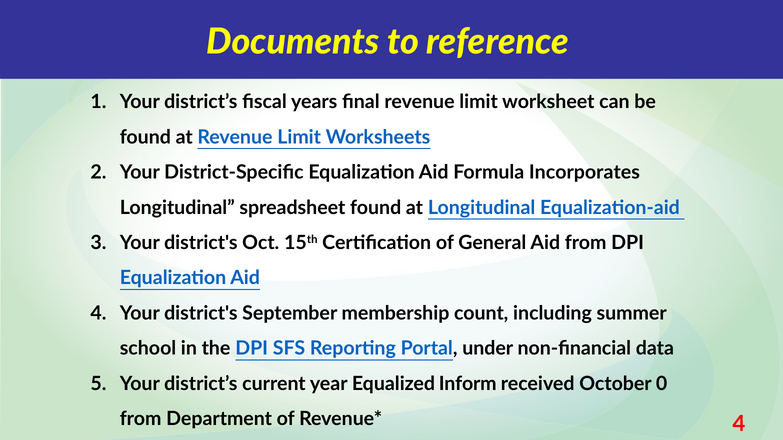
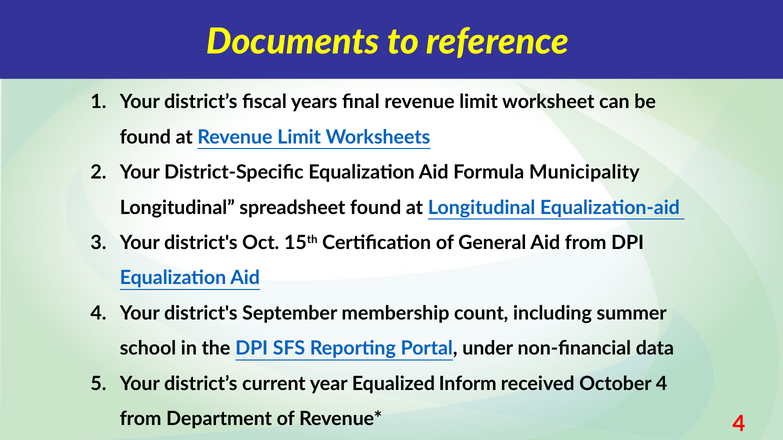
Incorporates: Incorporates -> Municipality
October 0: 0 -> 4
